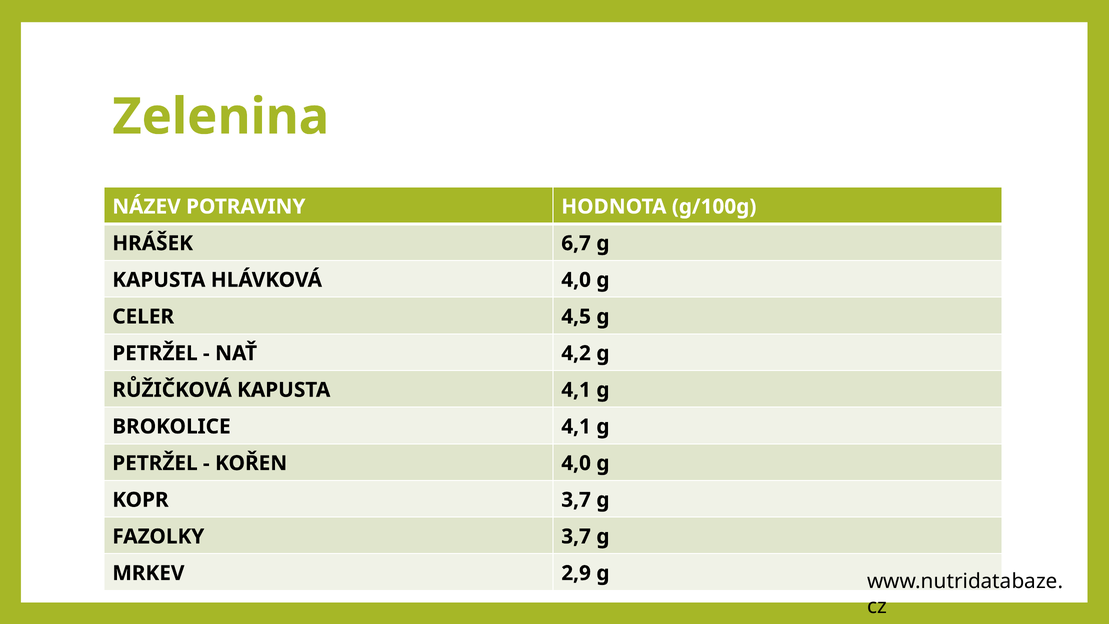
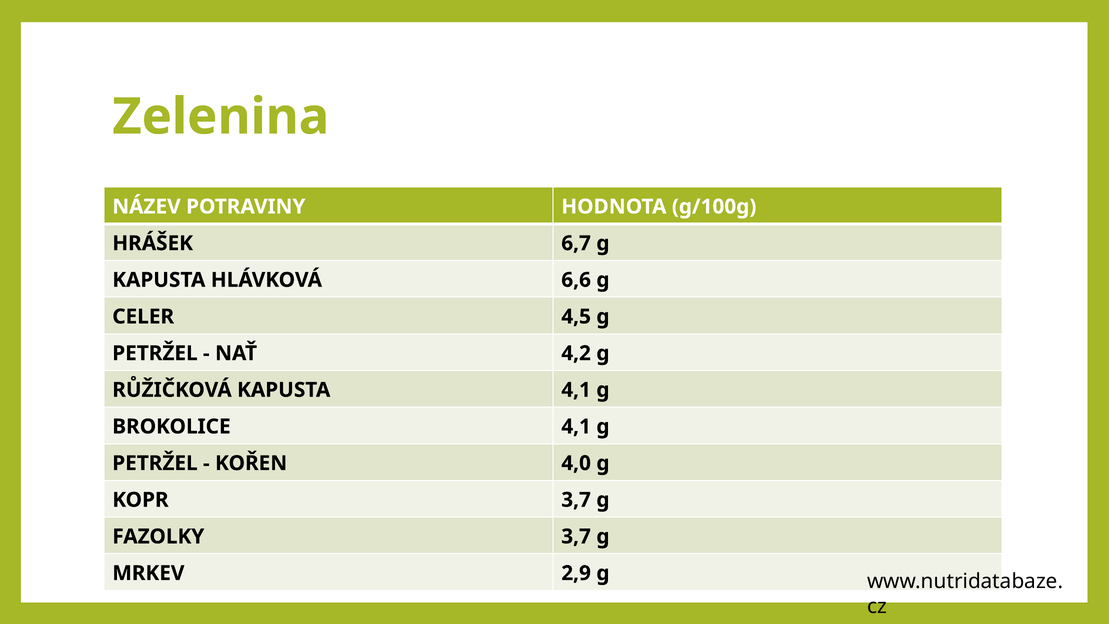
HLÁVKOVÁ 4,0: 4,0 -> 6,6
